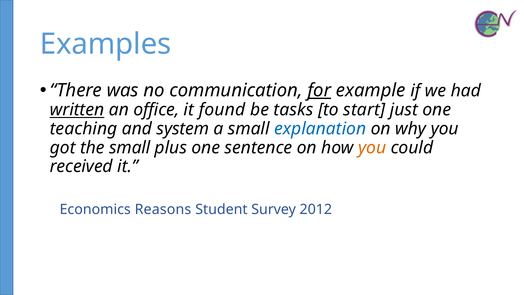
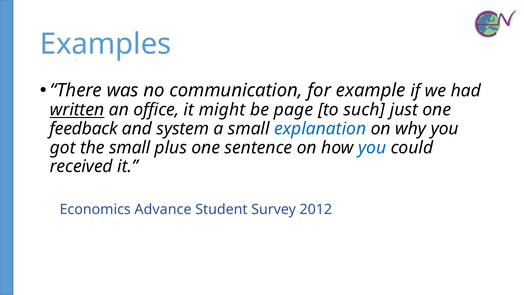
for underline: present -> none
found: found -> might
tasks: tasks -> page
start: start -> such
teaching: teaching -> feedback
you at (372, 148) colour: orange -> blue
Reasons: Reasons -> Advance
